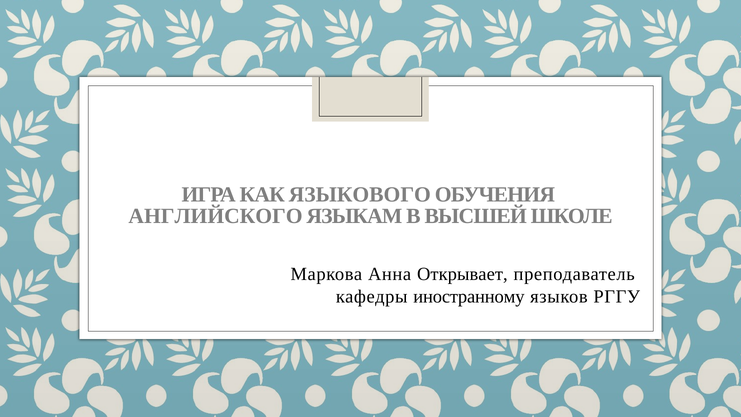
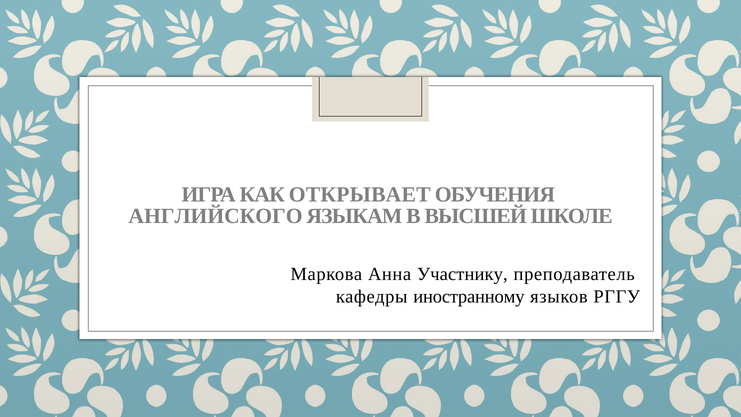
ЯЗЫКОВОГО: ЯЗЫКОВОГО -> ОТКРЫВАЕТ
Открывает: Открывает -> Участнику
